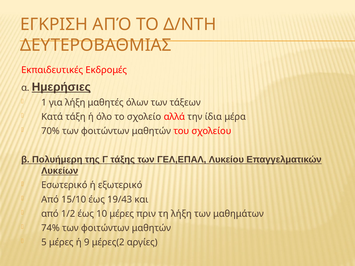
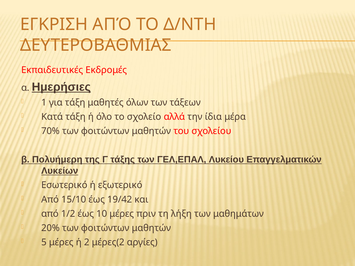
για λήξη: λήξη -> τάξη
19/43: 19/43 -> 19/42
74%: 74% -> 20%
9: 9 -> 2
